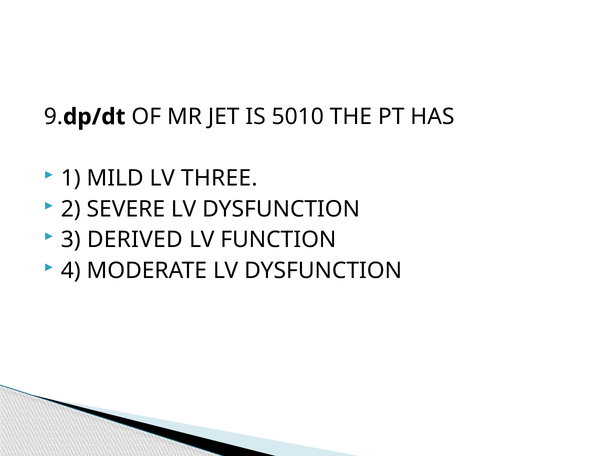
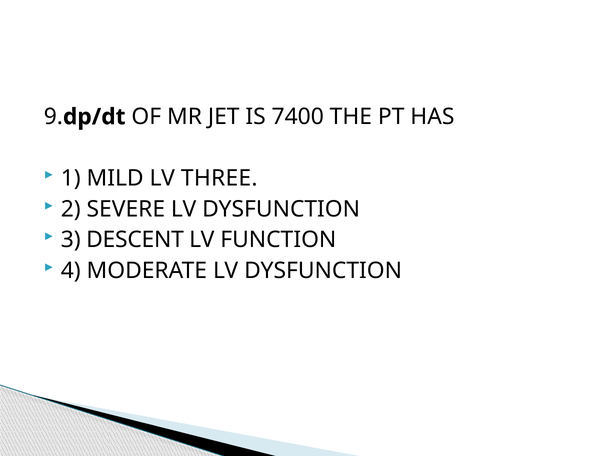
5010: 5010 -> 7400
DERIVED: DERIVED -> DESCENT
